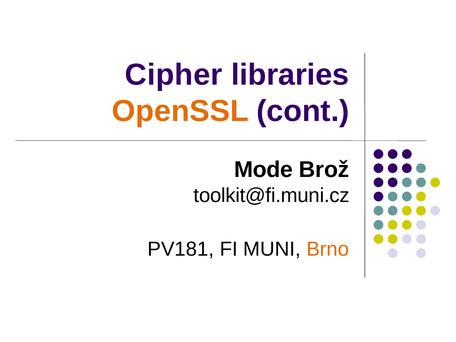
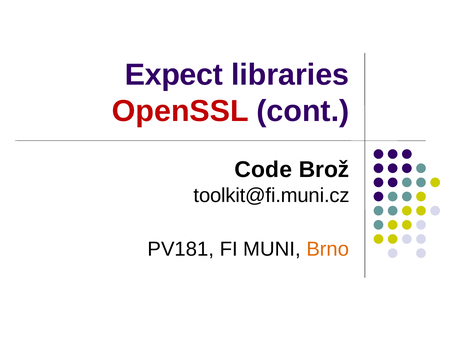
Cipher: Cipher -> Expect
OpenSSL colour: orange -> red
Mode: Mode -> Code
